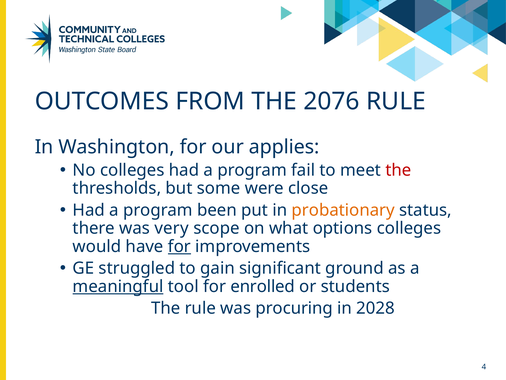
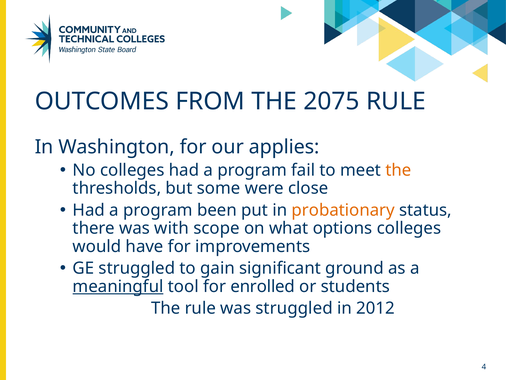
2076: 2076 -> 2075
the at (398, 170) colour: red -> orange
very: very -> with
for at (179, 246) underline: present -> none
was procuring: procuring -> struggled
2028: 2028 -> 2012
